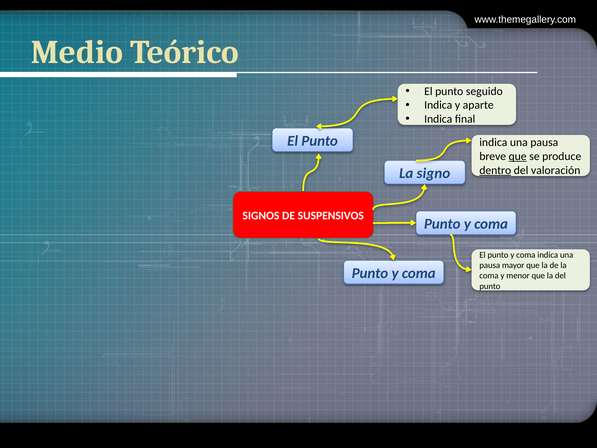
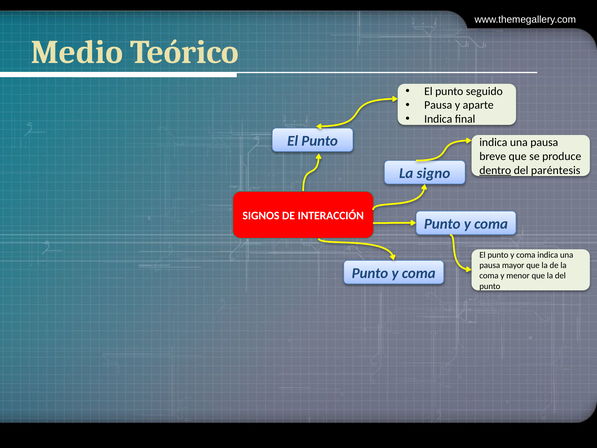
Indica at (438, 105): Indica -> Pausa
que at (518, 156) underline: present -> none
valoración: valoración -> paréntesis
SUSPENSIVOS: SUSPENSIVOS -> INTERACCIÓN
